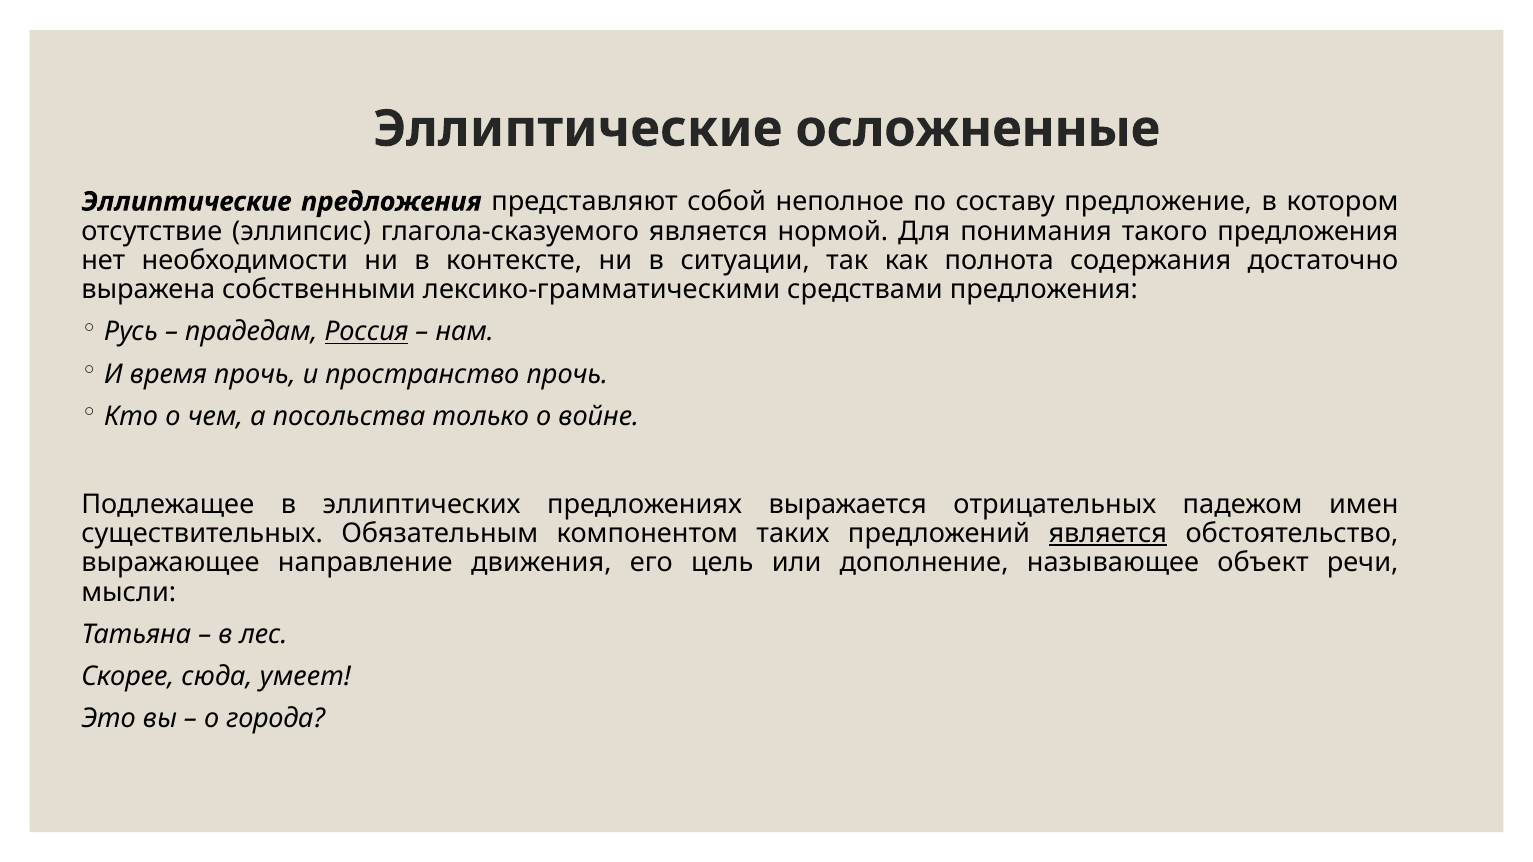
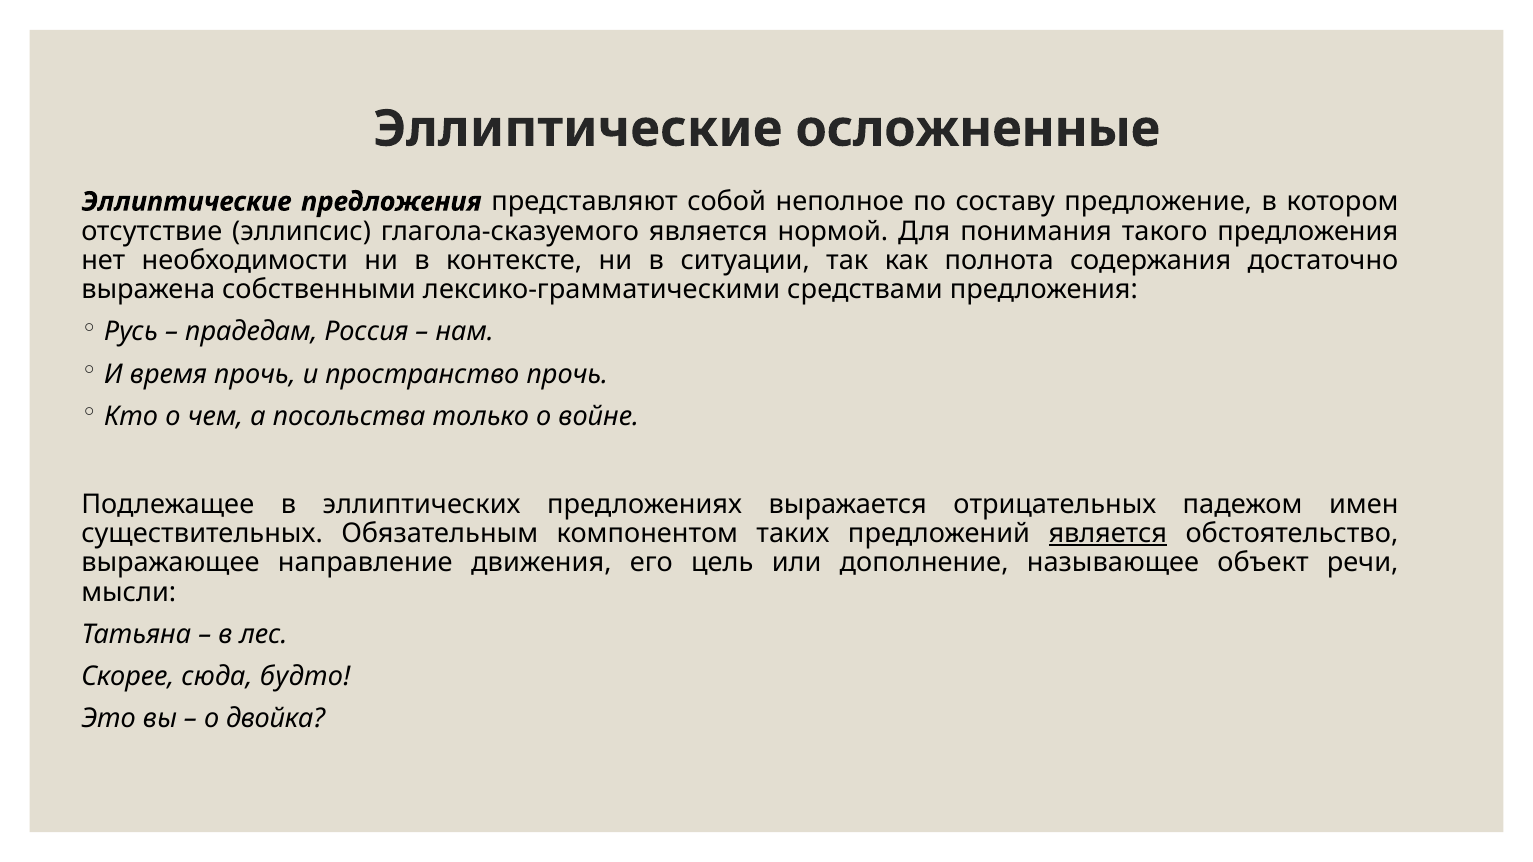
Россия underline: present -> none
умеет: умеет -> будто
города: города -> двойка
